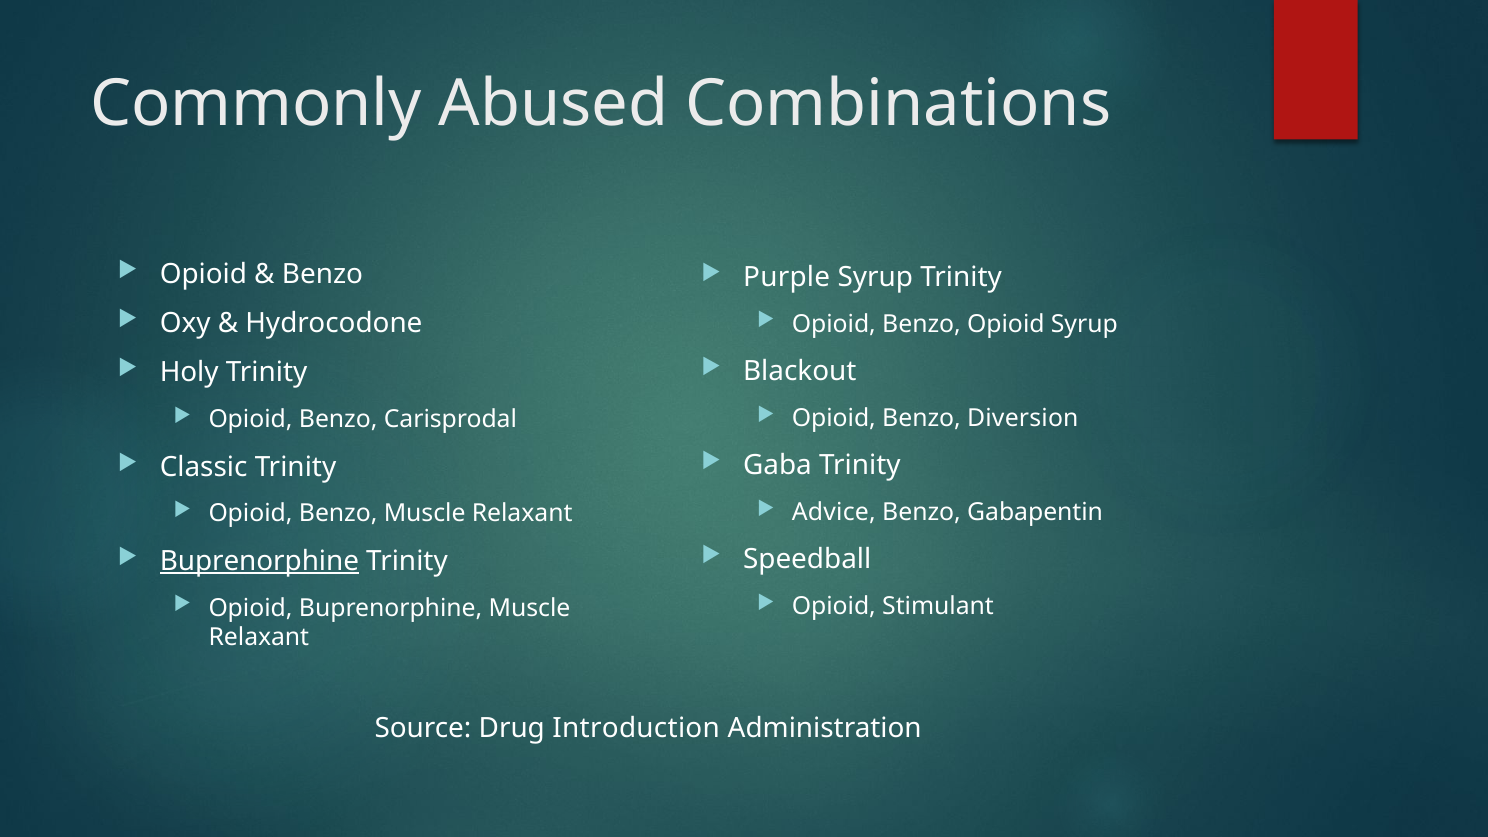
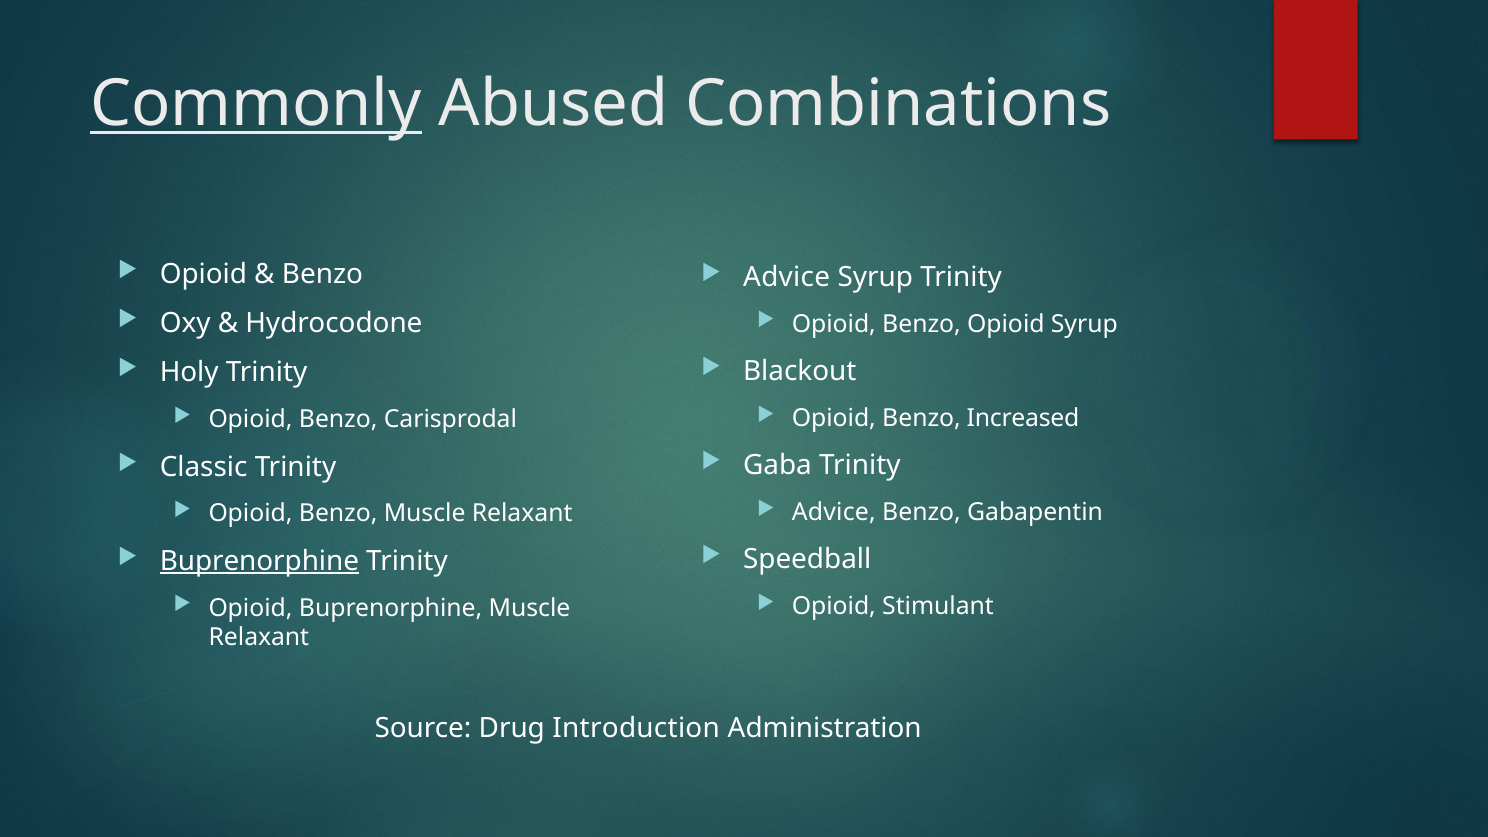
Commonly underline: none -> present
Purple at (787, 277): Purple -> Advice
Diversion: Diversion -> Increased
